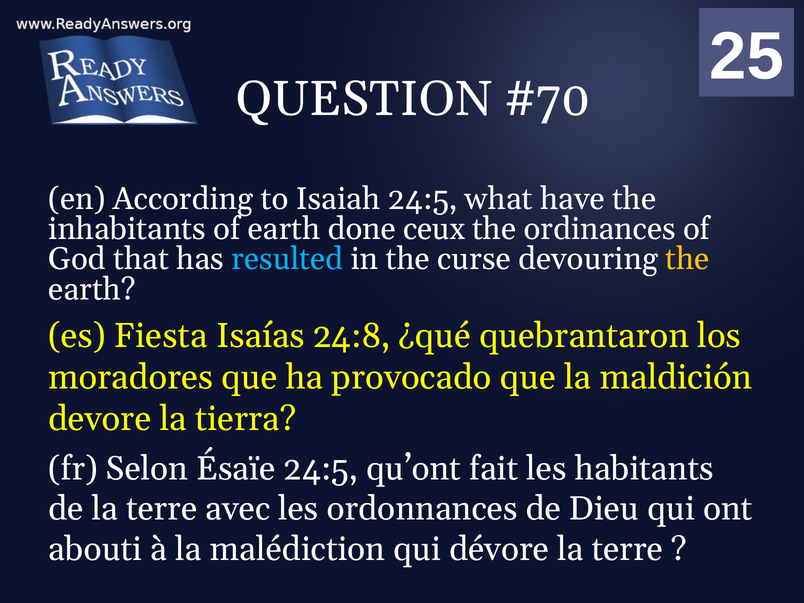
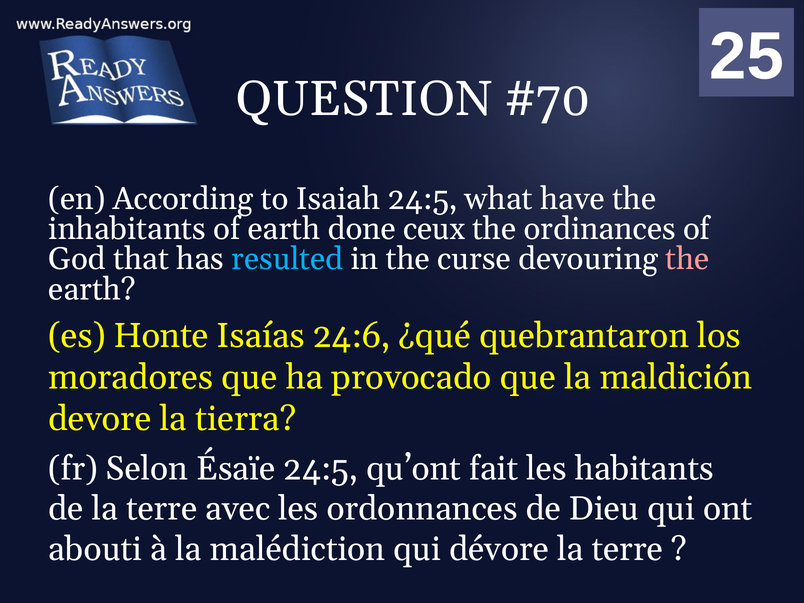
the at (687, 259) colour: yellow -> pink
Fiesta: Fiesta -> Honte
24:8: 24:8 -> 24:6
